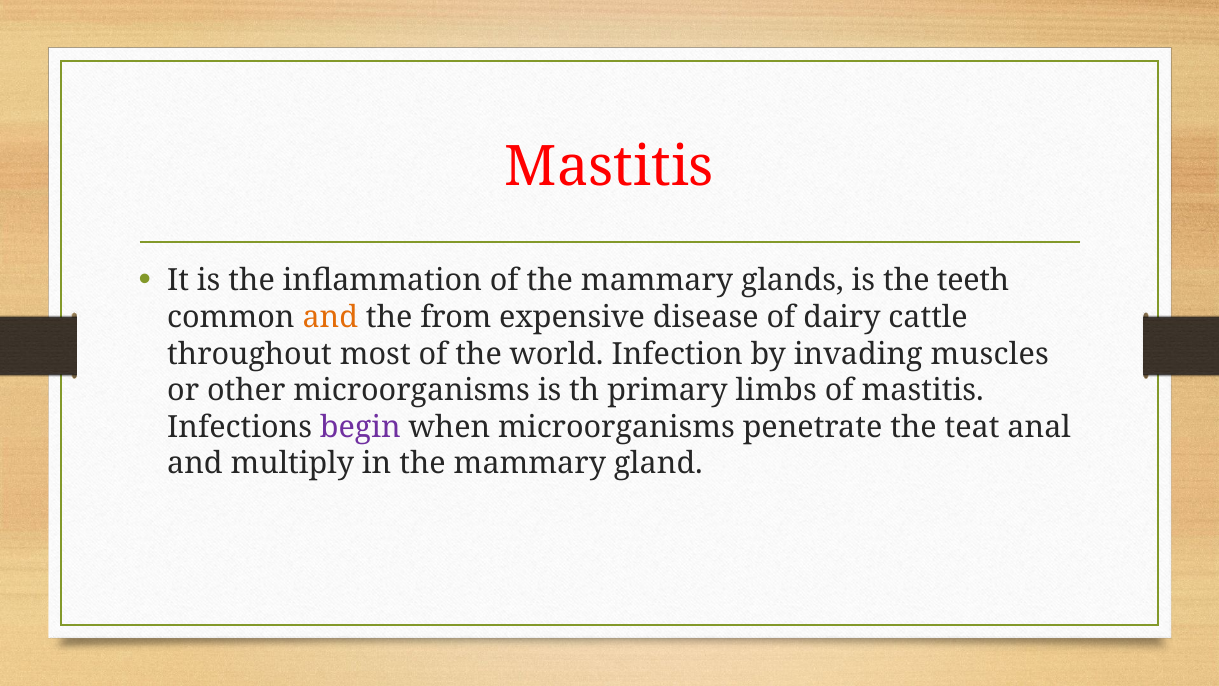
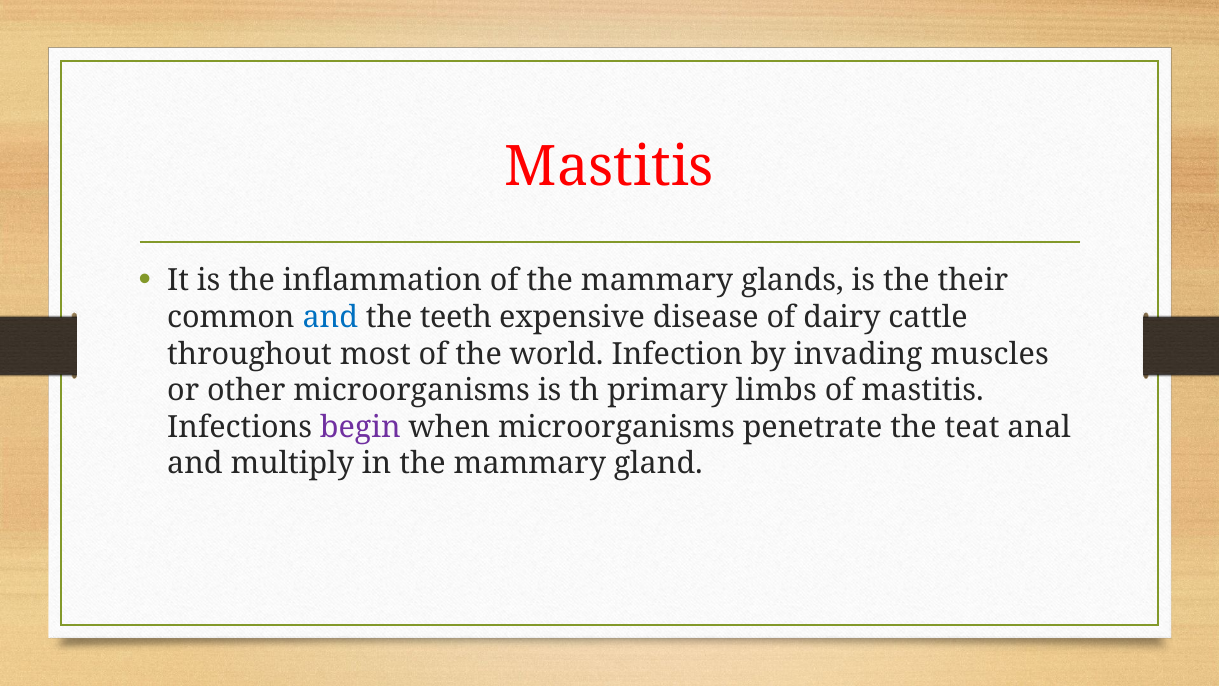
teeth: teeth -> their
and at (330, 317) colour: orange -> blue
from: from -> teeth
